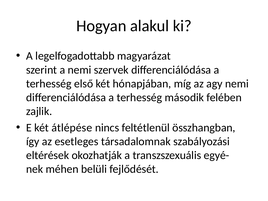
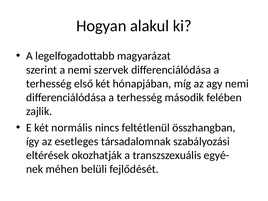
átlépése: átlépése -> normális
